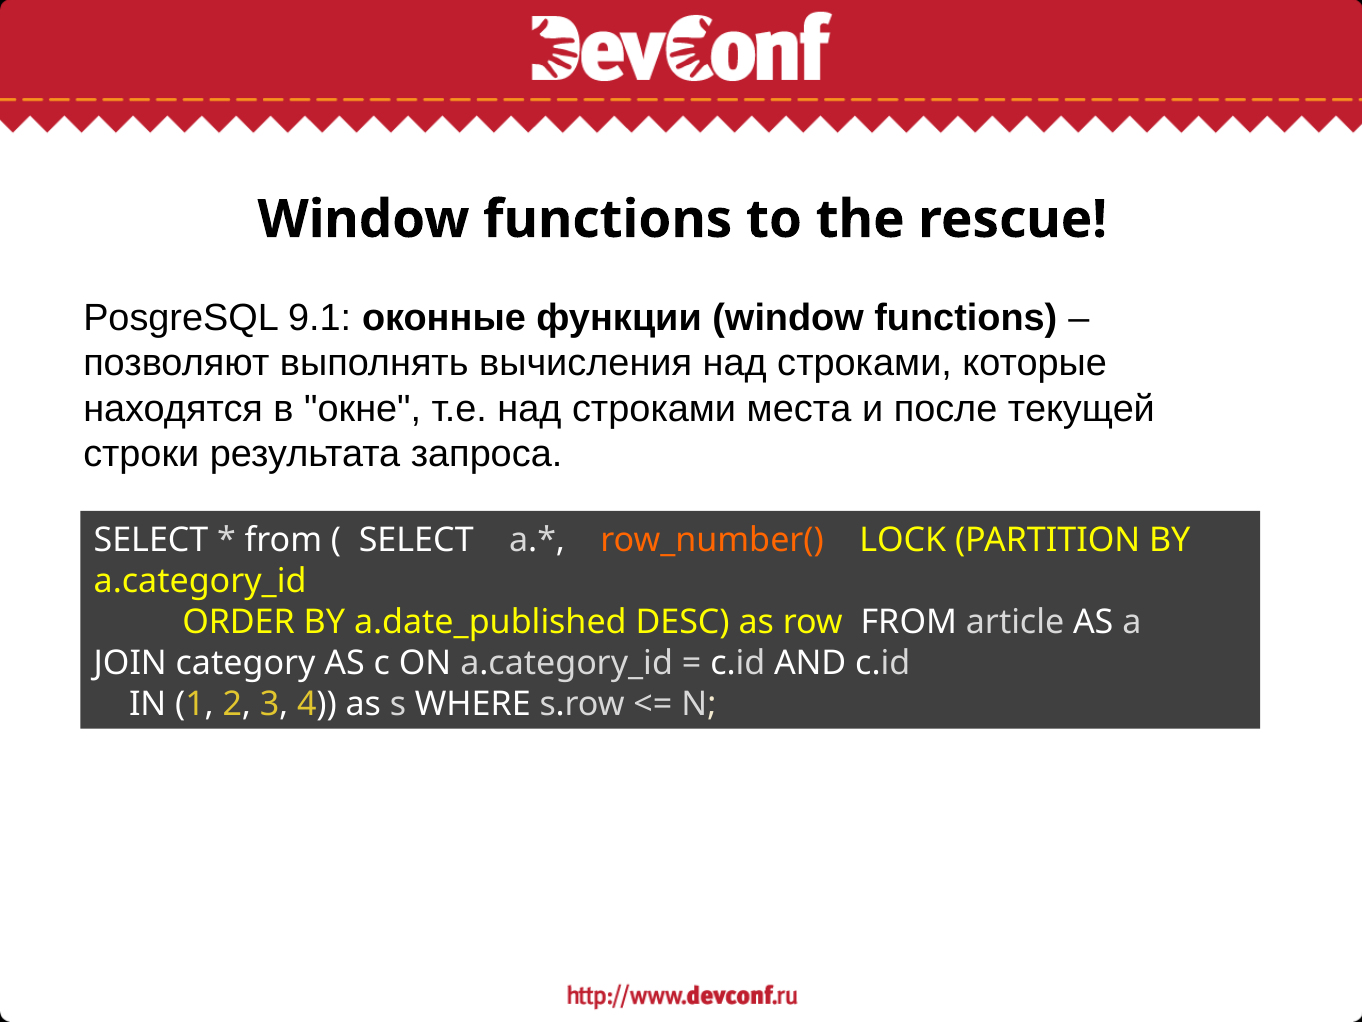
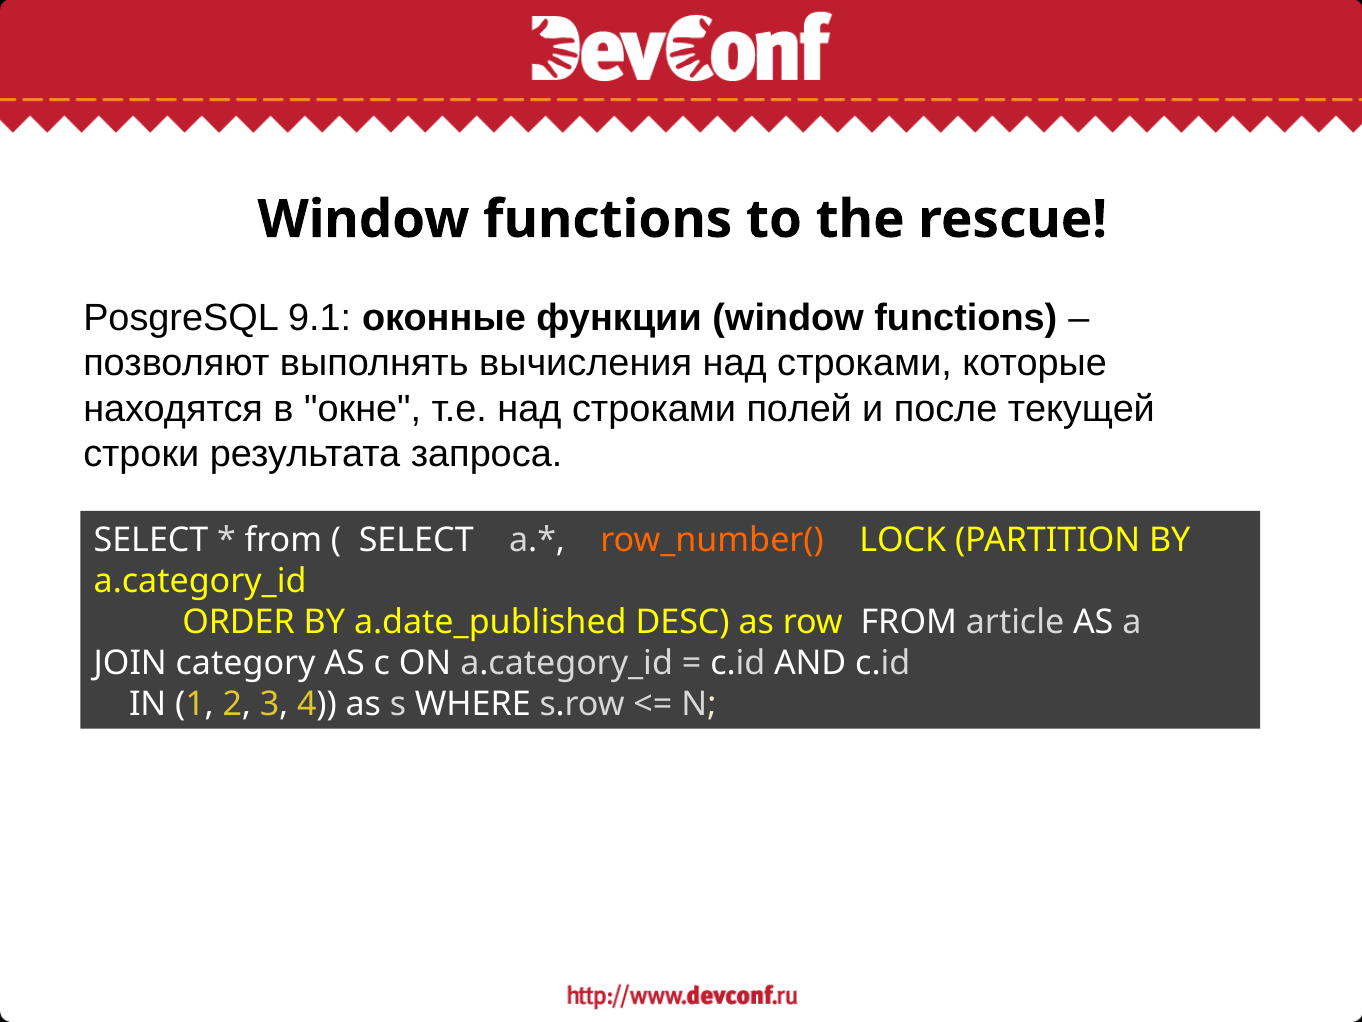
места: места -> полей
